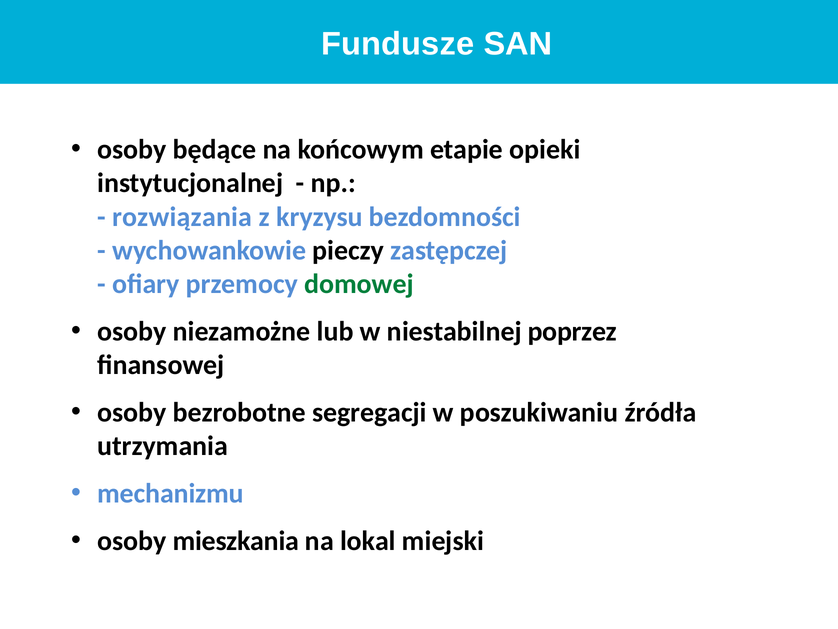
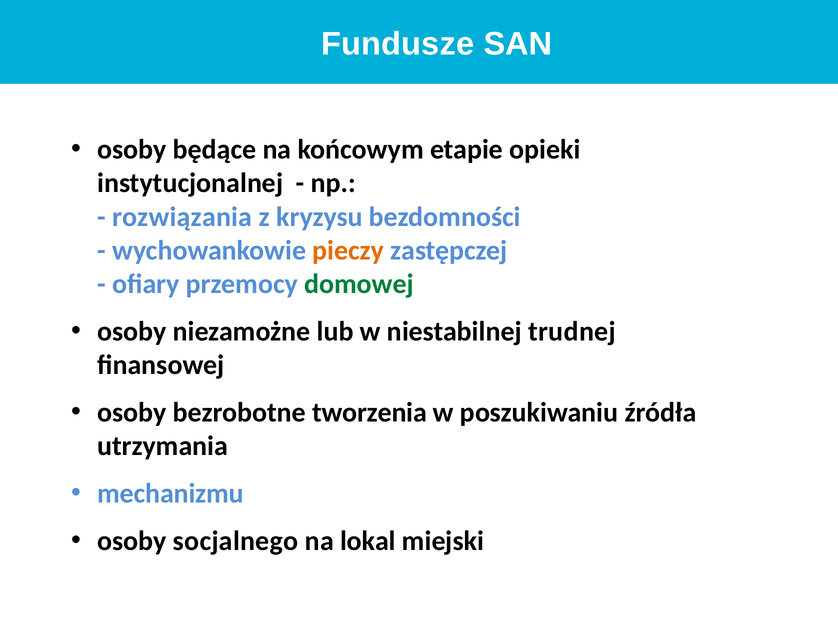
pieczy colour: black -> orange
poprzez: poprzez -> trudnej
segregacji: segregacji -> tworzenia
mieszkania: mieszkania -> socjalnego
